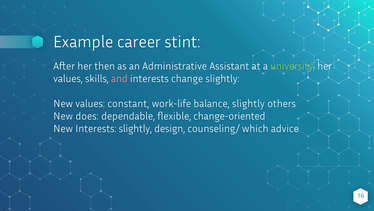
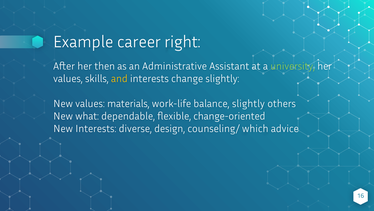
stint: stint -> right
and colour: pink -> yellow
constant: constant -> materials
does: does -> what
Interests slightly: slightly -> diverse
